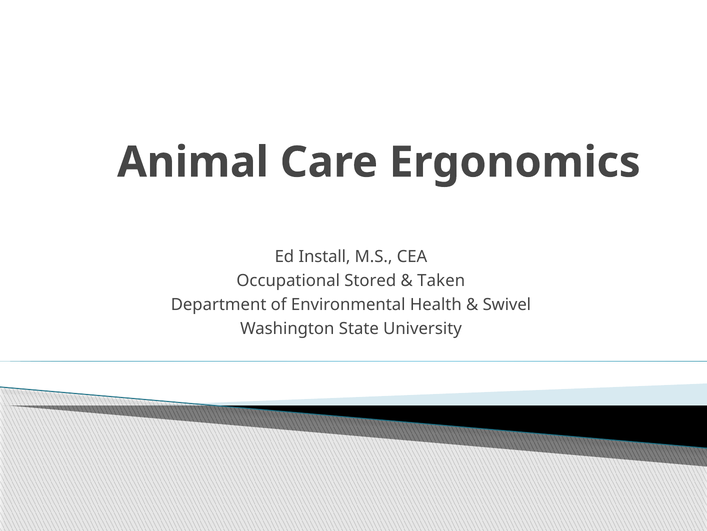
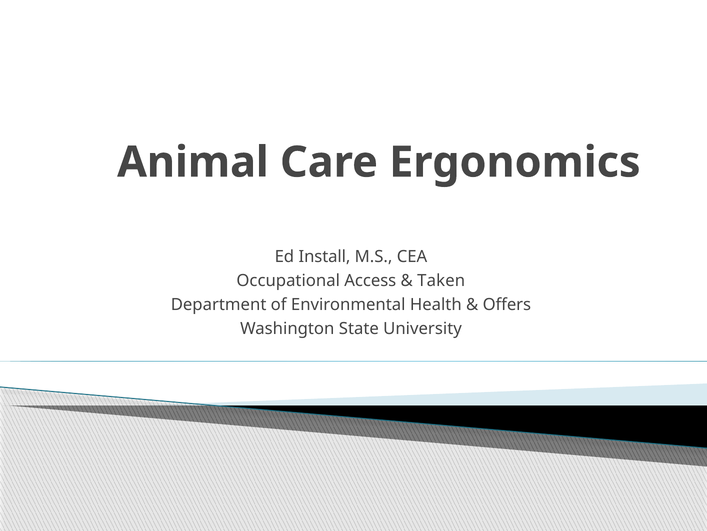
Stored: Stored -> Access
Swivel: Swivel -> Offers
